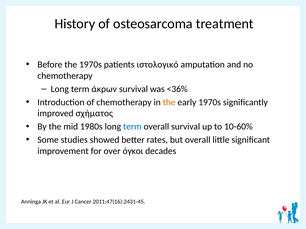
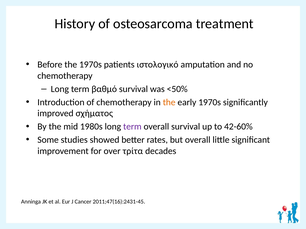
άκρων: άκρων -> βαθμό
<36%: <36% -> <50%
term at (132, 127) colour: blue -> purple
10-60%: 10-60% -> 42-60%
όγκοι: όγκοι -> τρίτα
